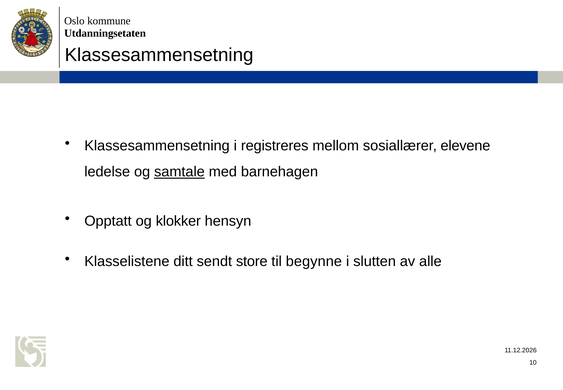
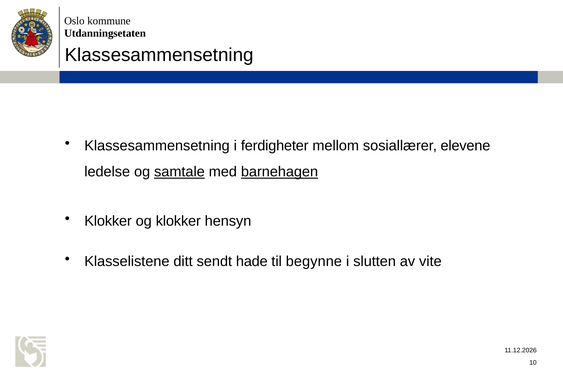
registreres: registreres -> ferdigheter
barnehagen underline: none -> present
Opptatt at (108, 221): Opptatt -> Klokker
store: store -> hade
alle: alle -> vite
